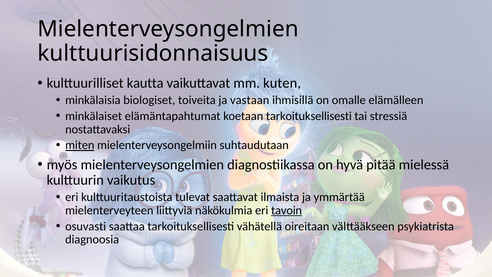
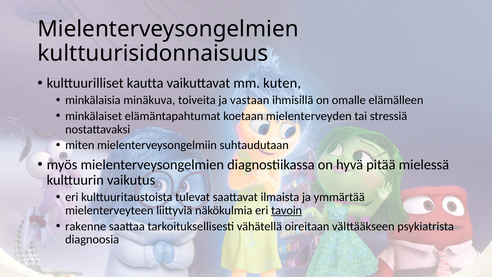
biologiset: biologiset -> minäkuva
koetaan tarkoituksellisesti: tarkoituksellisesti -> mielenterveyden
miten underline: present -> none
osuvasti: osuvasti -> rakenne
